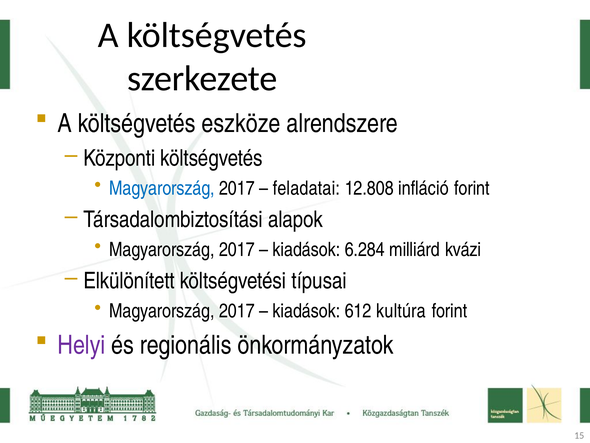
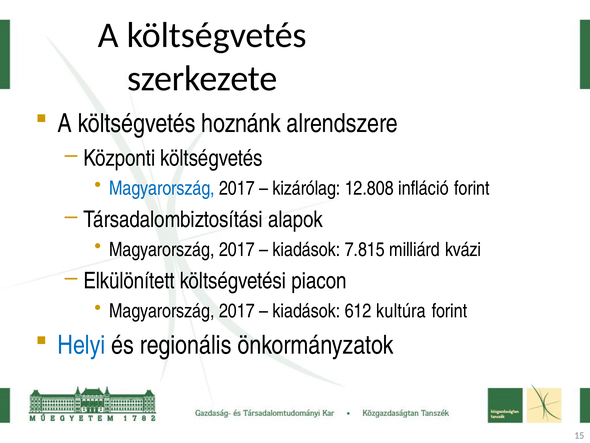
eszköze: eszköze -> hoznánk
feladatai: feladatai -> kizárólag
6.284: 6.284 -> 7.815
típusai: típusai -> piacon
Helyi colour: purple -> blue
